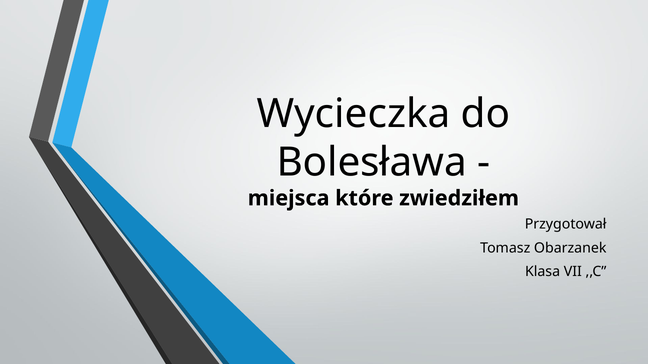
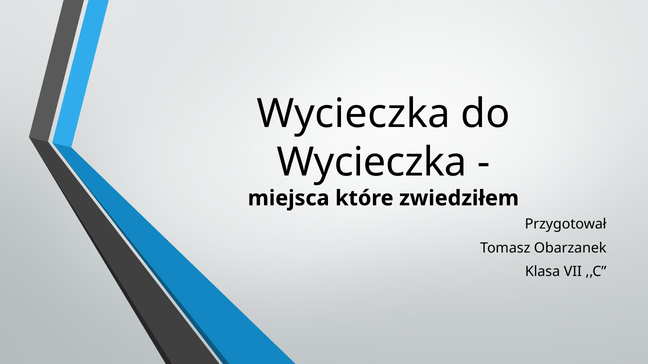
Bolesława at (372, 163): Bolesława -> Wycieczka
